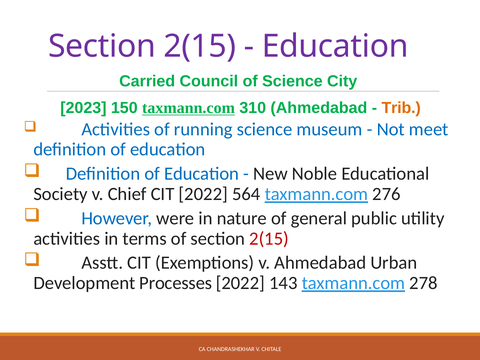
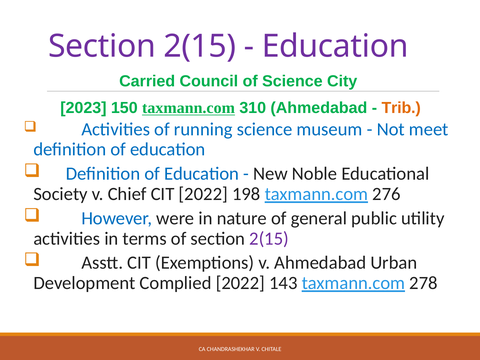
564: 564 -> 198
2(15 at (269, 239) colour: red -> purple
Processes: Processes -> Complied
